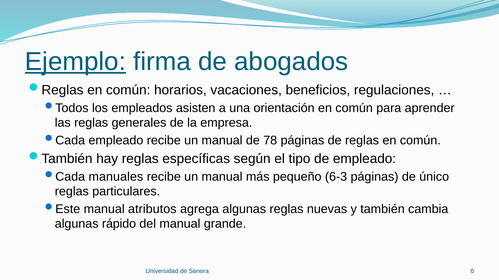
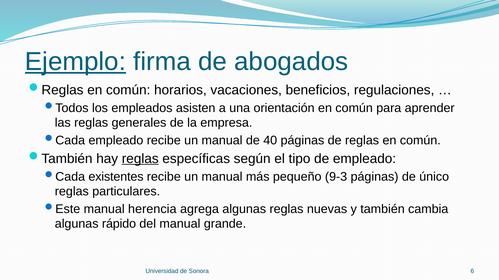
78: 78 -> 40
reglas at (140, 159) underline: none -> present
manuales: manuales -> existentes
6-3: 6-3 -> 9-3
atributos: atributos -> herencia
